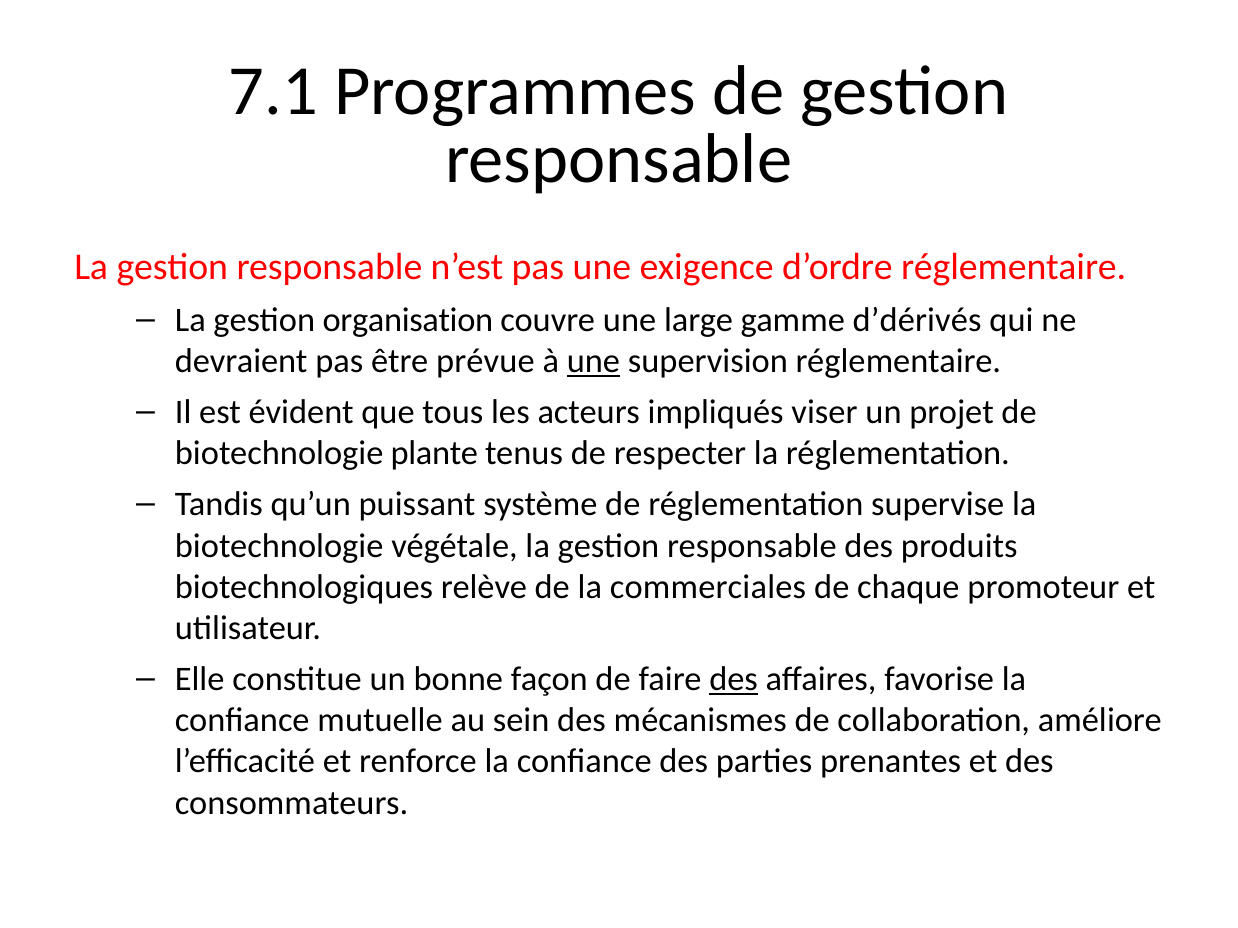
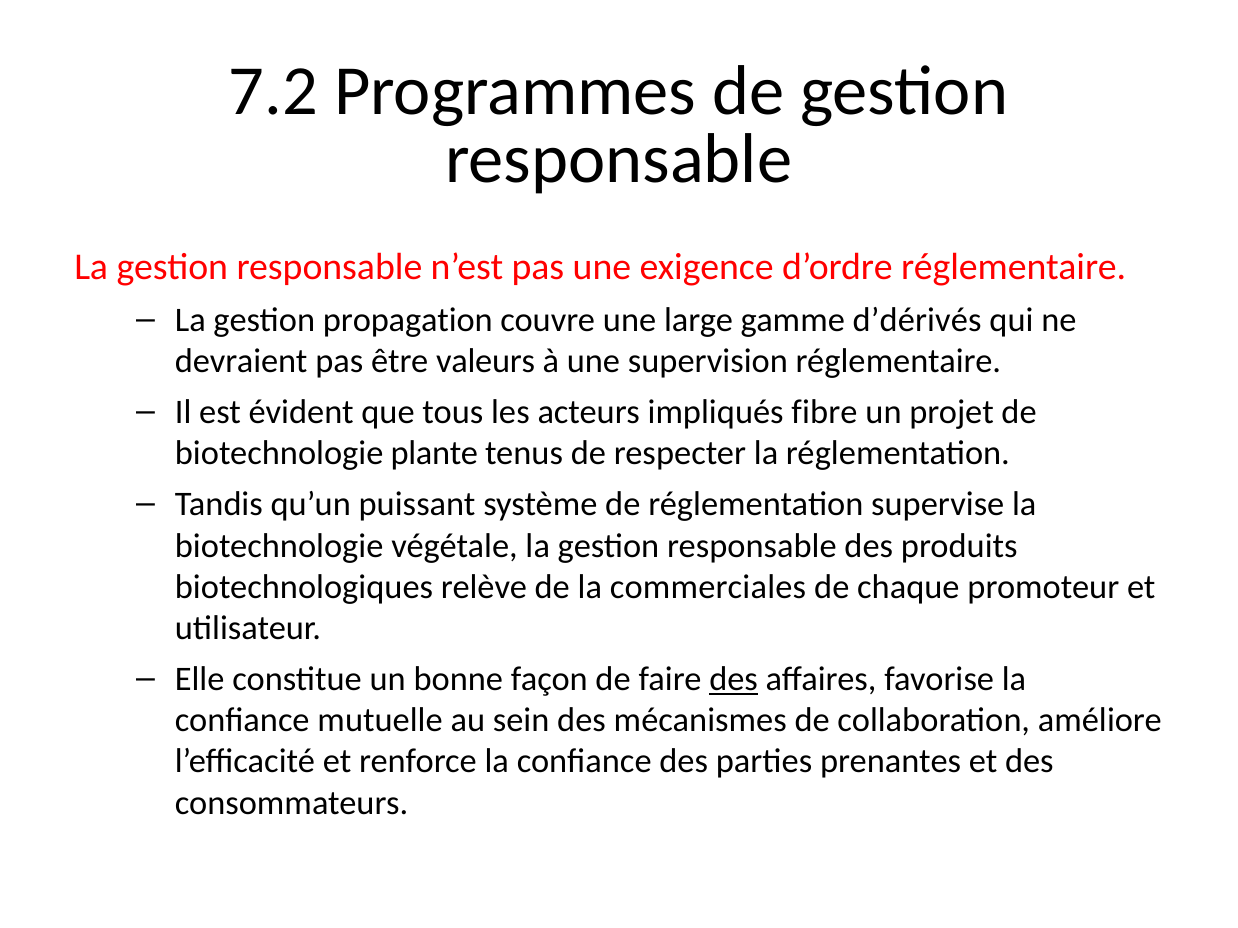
7.1: 7.1 -> 7.2
organisation: organisation -> propagation
prévue: prévue -> valeurs
une at (593, 362) underline: present -> none
viser: viser -> fibre
